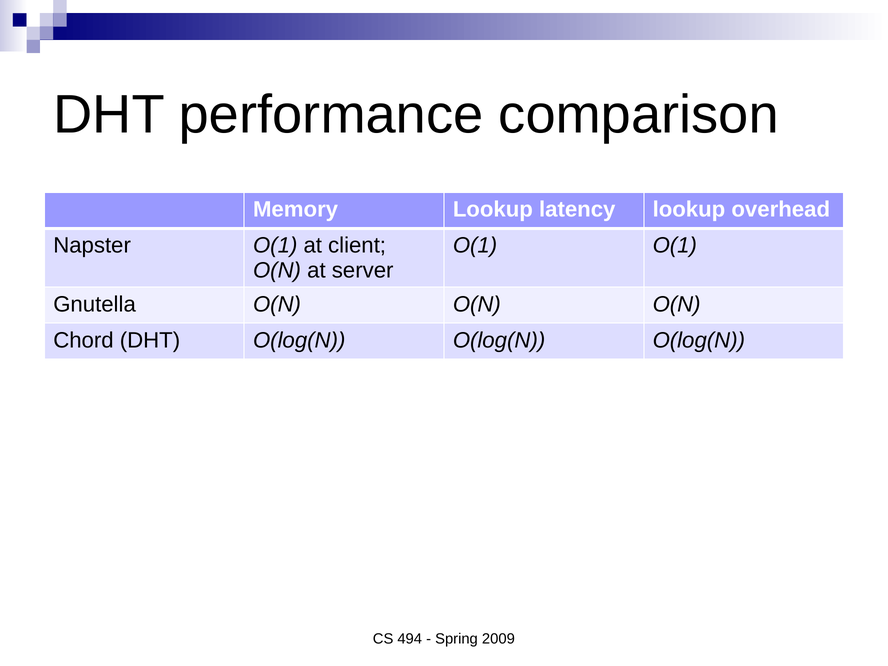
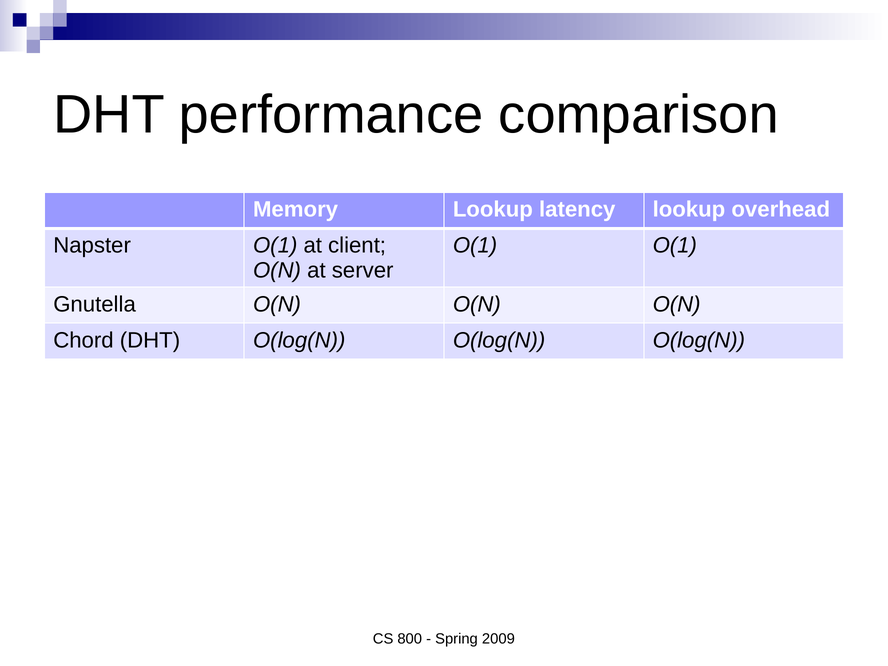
494: 494 -> 800
